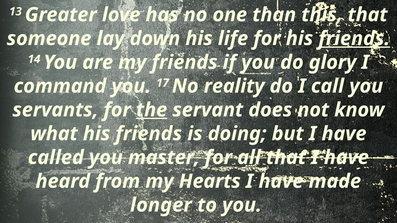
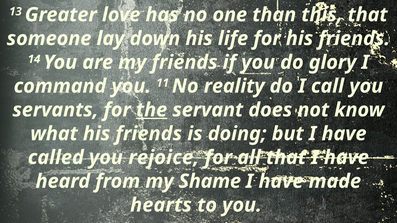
friends at (354, 39) underline: present -> none
17: 17 -> 11
master: master -> rejoice
Hearts: Hearts -> Shame
longer: longer -> hearts
